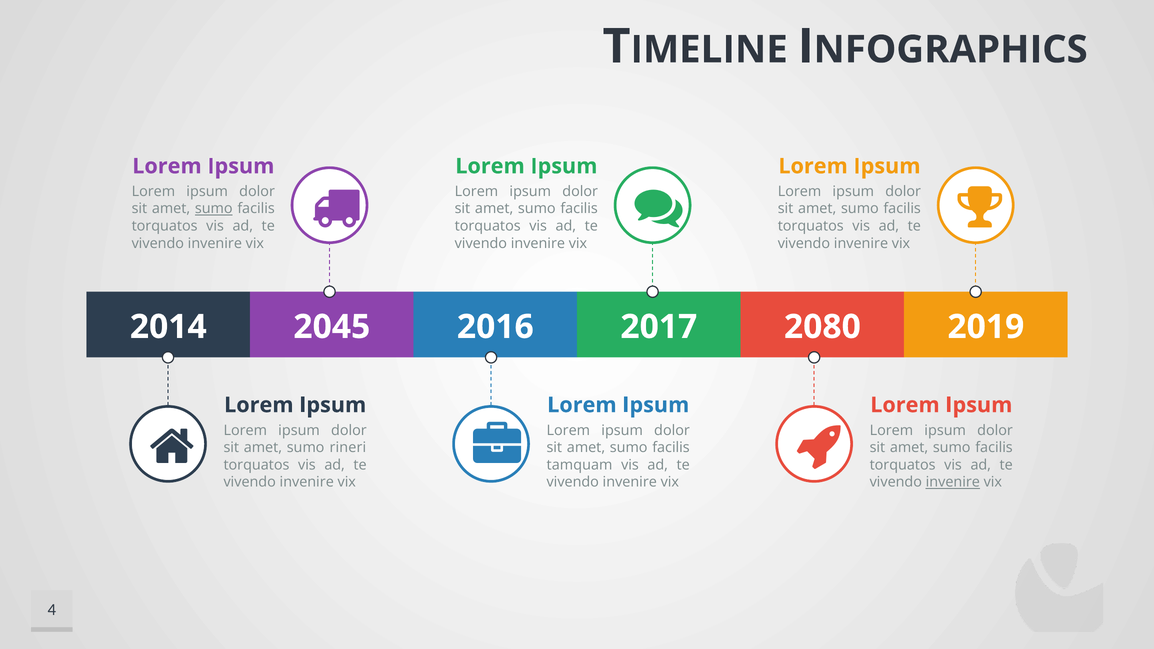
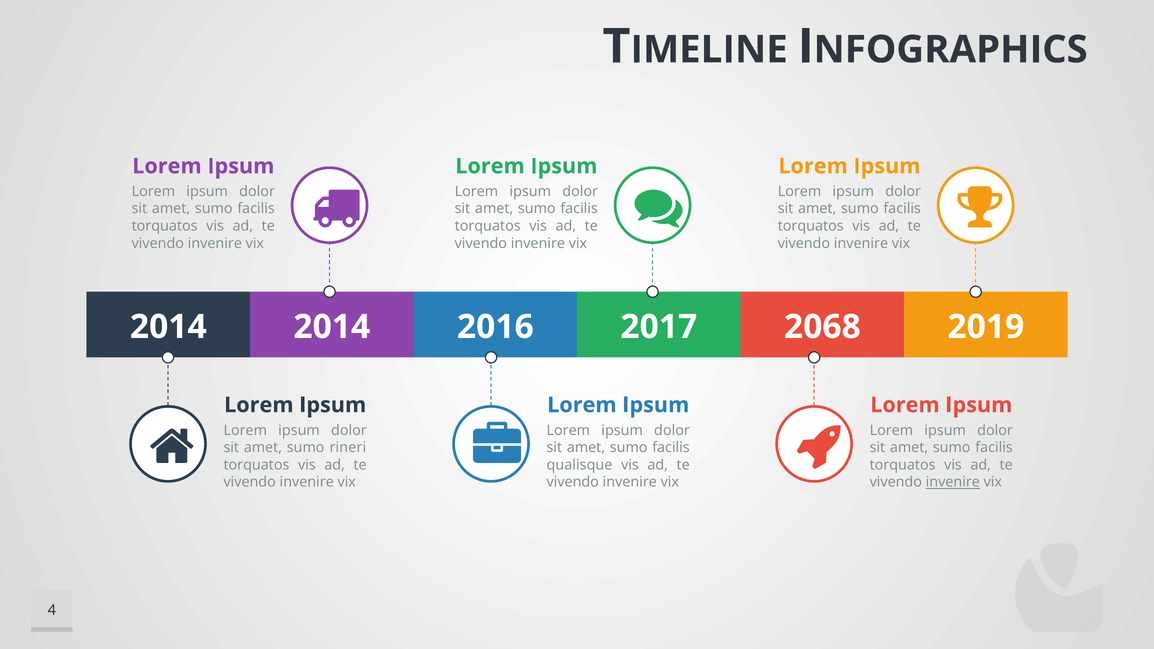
sumo at (214, 209) underline: present -> none
2014 2045: 2045 -> 2014
2080: 2080 -> 2068
tamquam: tamquam -> qualisque
